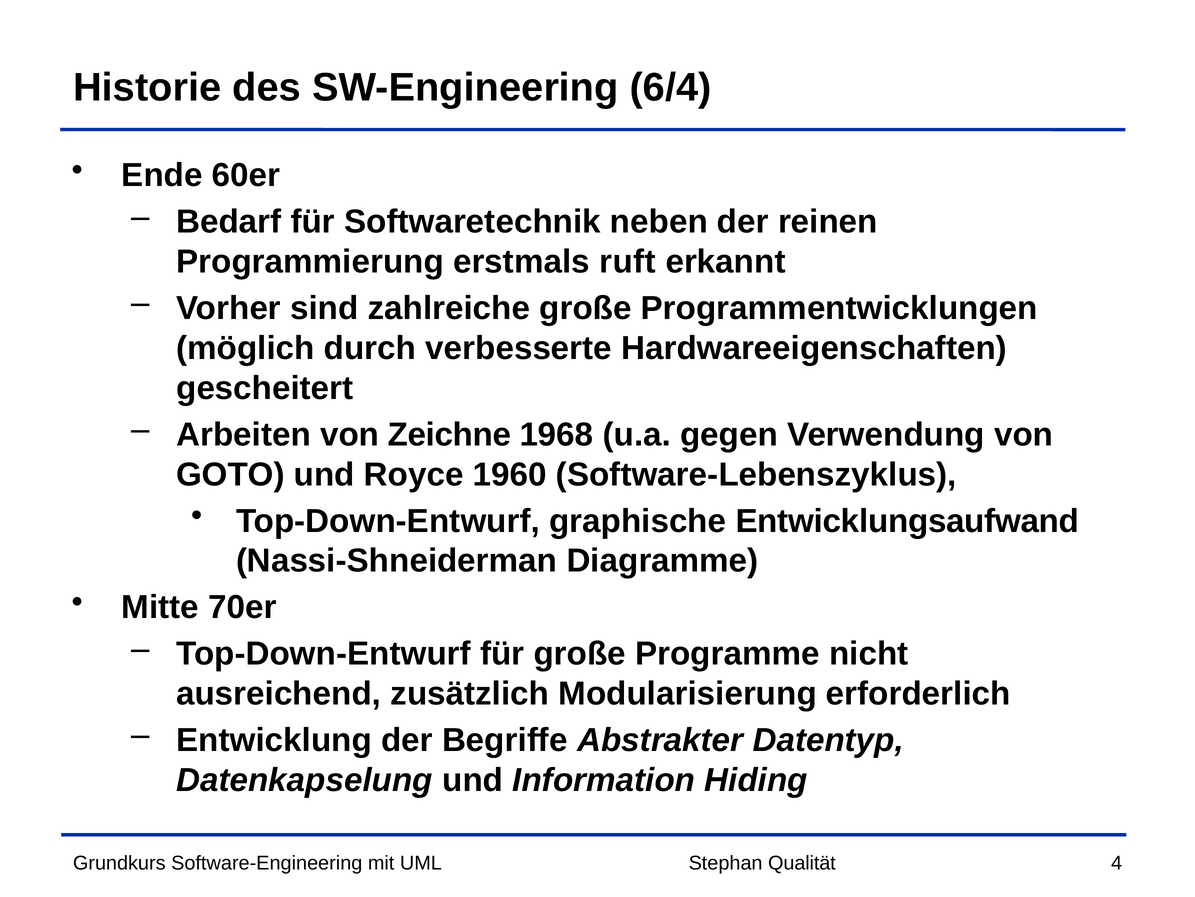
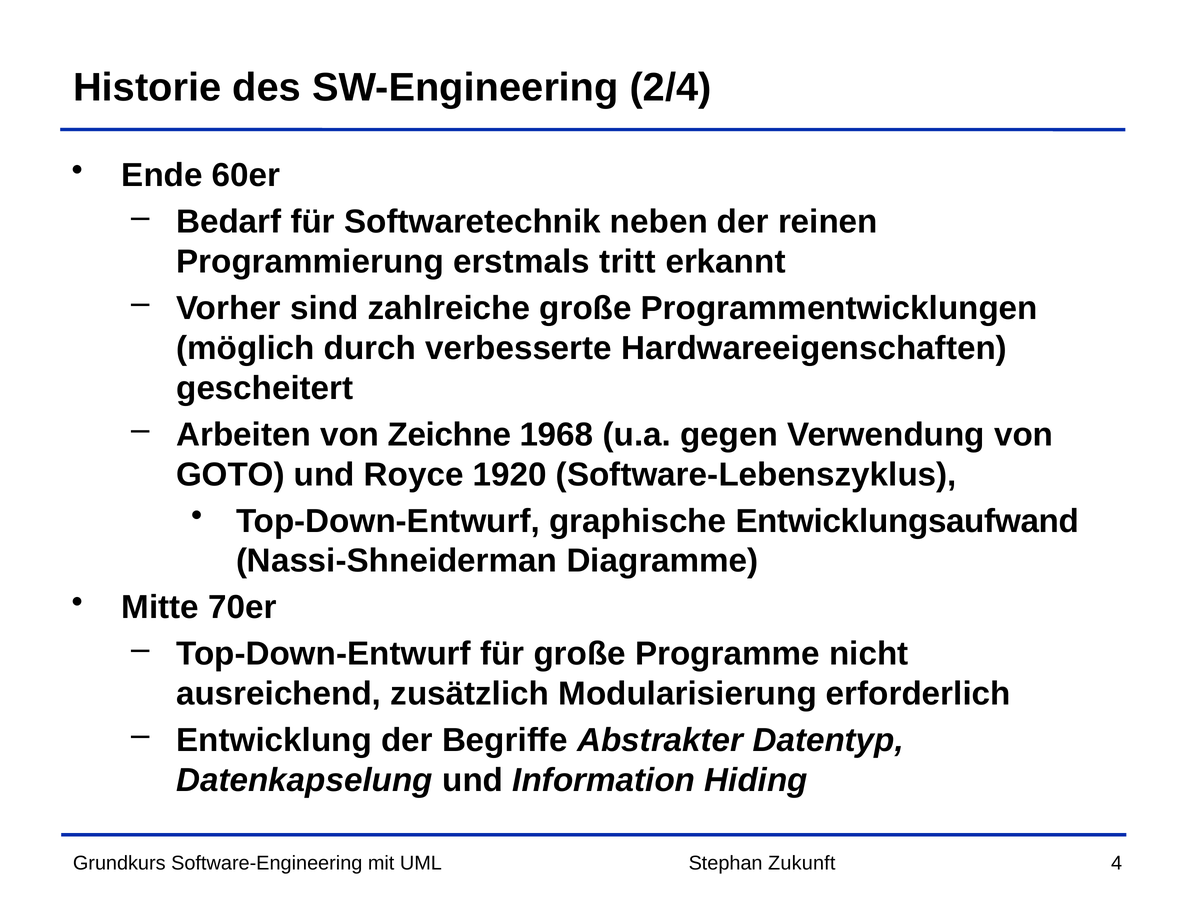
6/4: 6/4 -> 2/4
ruft: ruft -> tritt
1960: 1960 -> 1920
Qualität: Qualität -> Zukunft
